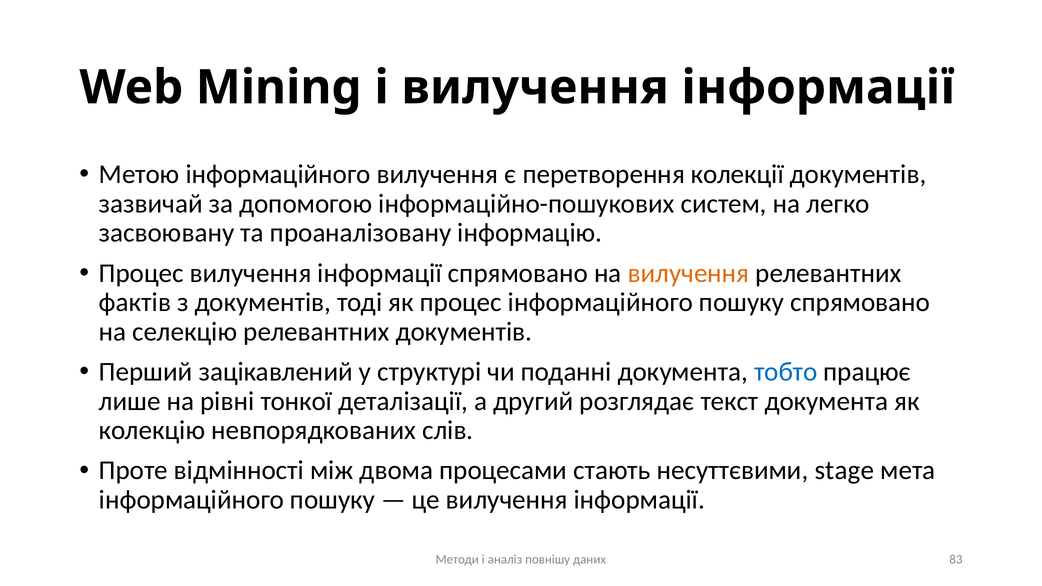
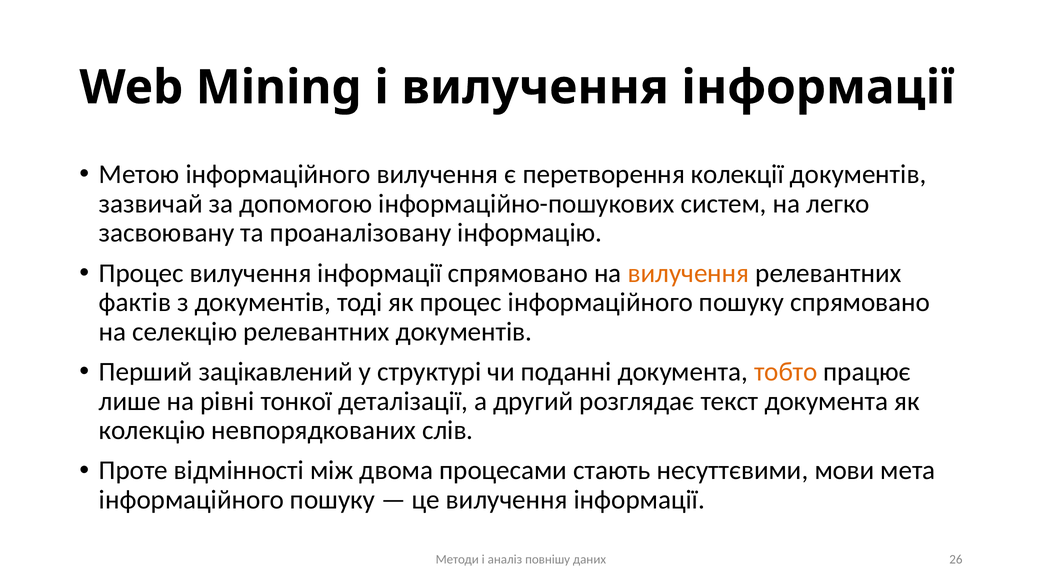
тобто colour: blue -> orange
stage: stage -> мови
83: 83 -> 26
